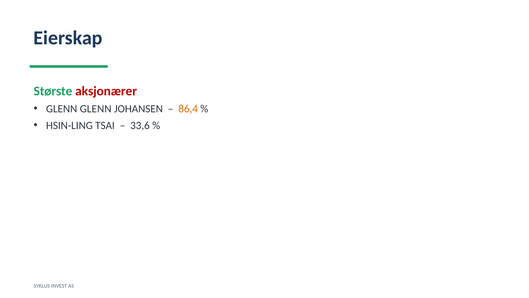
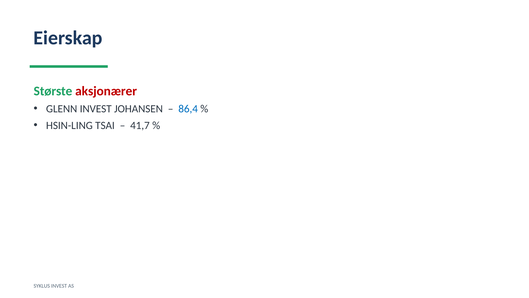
GLENN GLENN: GLENN -> INVEST
86,4 colour: orange -> blue
33,6: 33,6 -> 41,7
